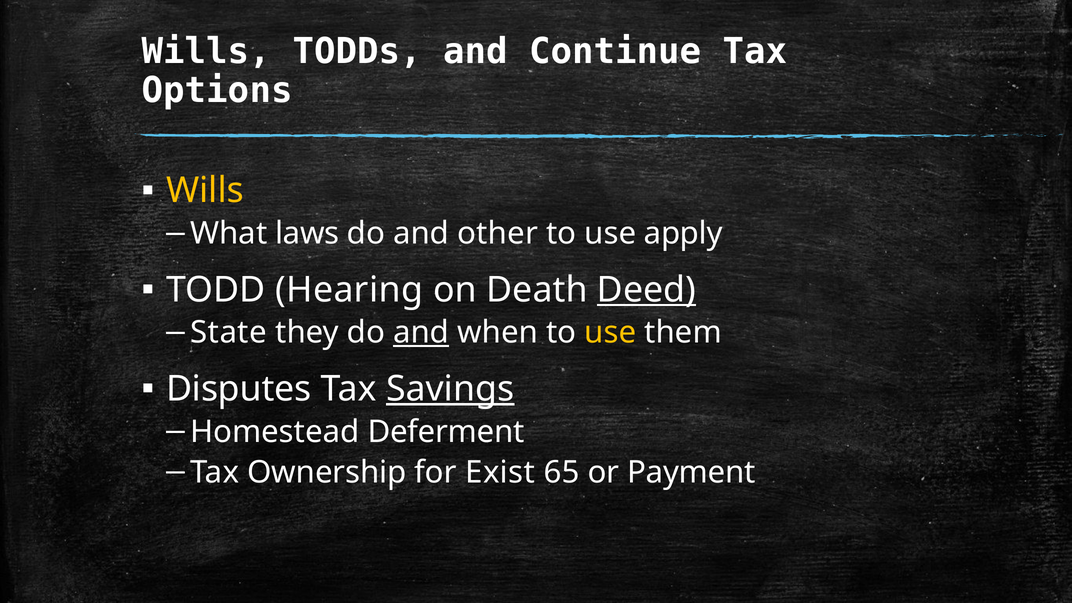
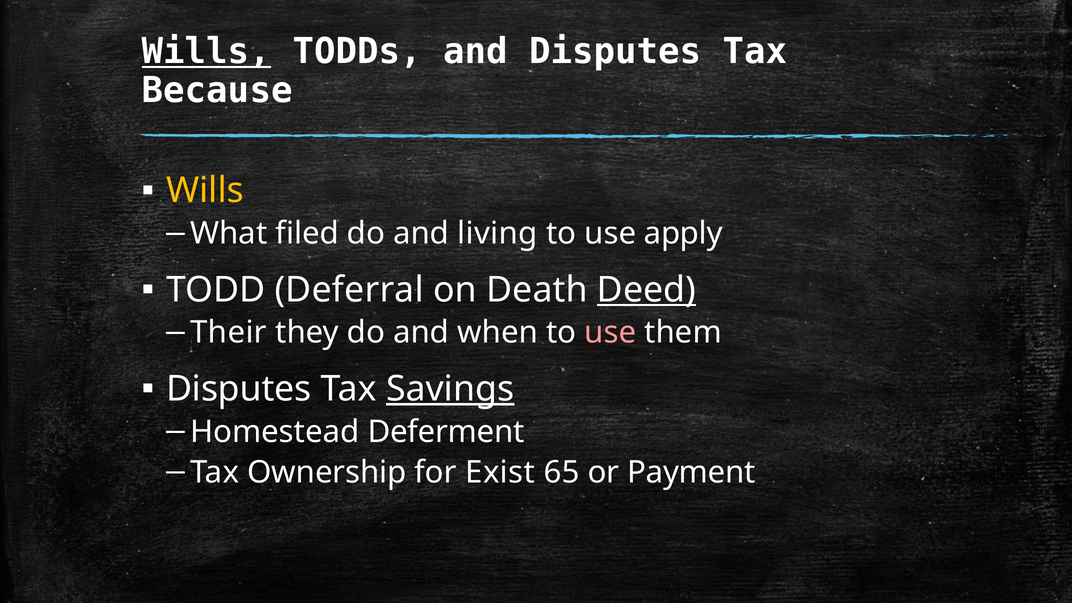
Wills at (206, 52) underline: none -> present
and Continue: Continue -> Disputes
Options: Options -> Because
laws: laws -> filed
other: other -> living
Hearing: Hearing -> Deferral
State: State -> Their
and at (421, 333) underline: present -> none
use at (610, 333) colour: yellow -> pink
